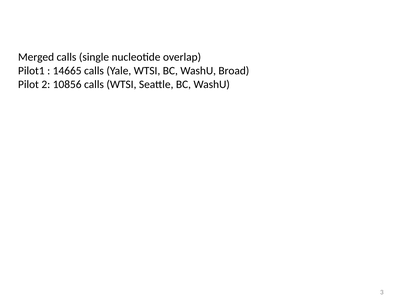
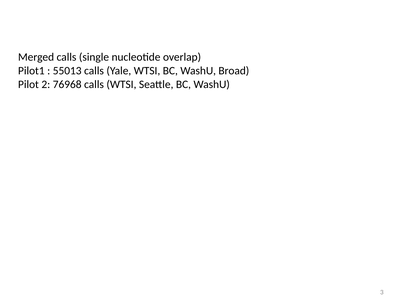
14665: 14665 -> 55013
10856: 10856 -> 76968
